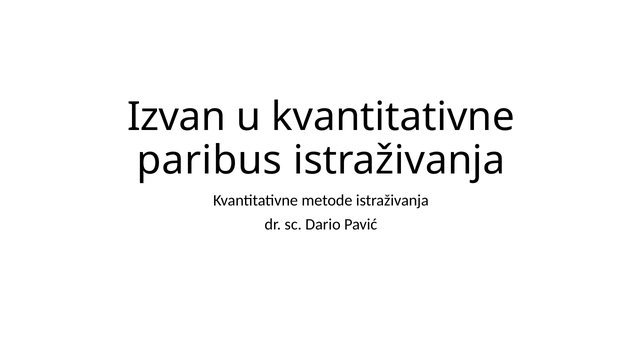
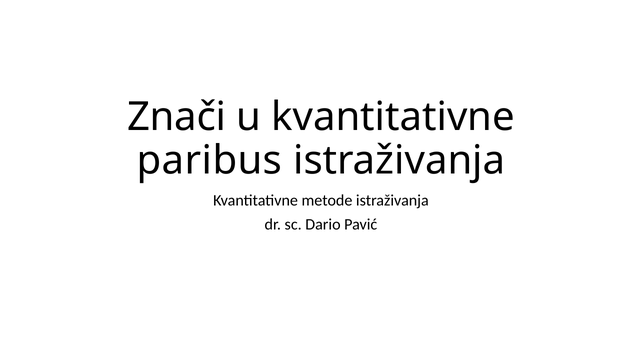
Izvan: Izvan -> Znači
